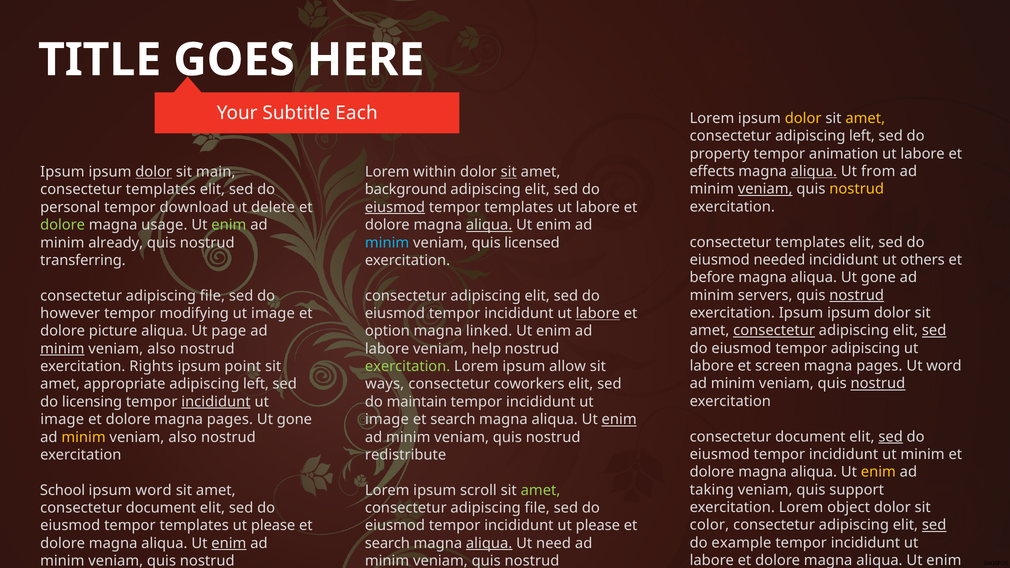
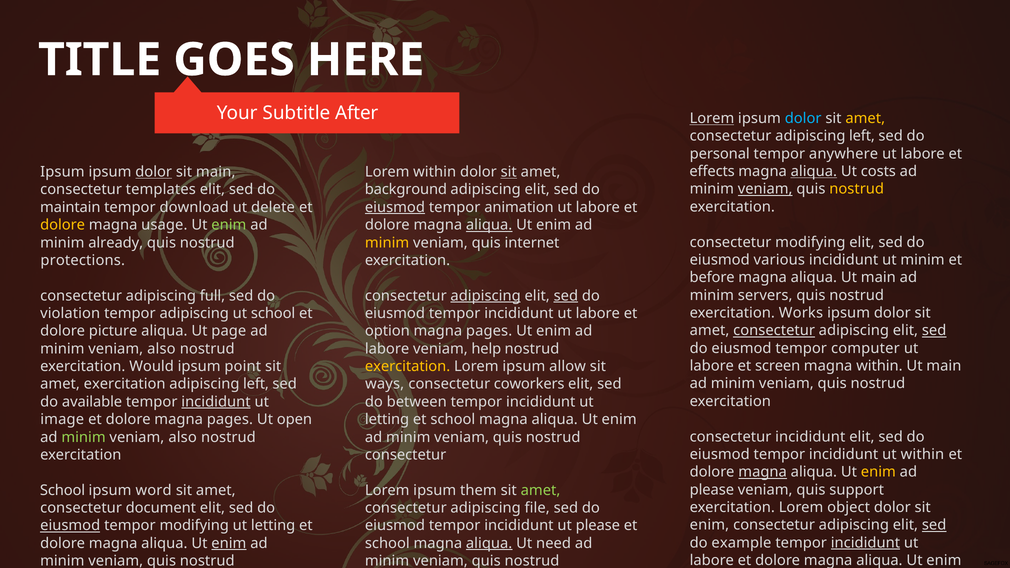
Each: Each -> After
Lorem at (712, 118) underline: none -> present
dolor at (803, 118) colour: yellow -> light blue
property: property -> personal
animation: animation -> anywhere
from: from -> costs
personal: personal -> maintain
templates at (519, 207): templates -> animation
dolore at (63, 225) colour: light green -> yellow
templates at (810, 242): templates -> modifying
minim at (387, 243) colour: light blue -> yellow
licensed: licensed -> internet
needed: needed -> various
ut others: others -> minim
transferring: transferring -> protections
aliqua Ut gone: gone -> main
nostrud at (857, 295) underline: present -> none
file at (212, 296): file -> full
adipiscing at (486, 296) underline: none -> present
sed at (566, 296) underline: none -> present
exercitation Ipsum: Ipsum -> Works
however: however -> violation
tempor modifying: modifying -> adipiscing
image at (273, 313): image -> school
labore at (598, 313) underline: present -> none
linked at (489, 331): linked -> pages
tempor adipiscing: adipiscing -> computer
minim at (62, 349) underline: present -> none
pages at (879, 366): pages -> within
word at (944, 366): word -> main
Rights: Rights -> Would
exercitation at (408, 367) colour: light green -> yellow
nostrud at (878, 384) underline: present -> none
amet appropriate: appropriate -> exercitation
licensing: licensing -> available
maintain: maintain -> between
gone at (294, 420): gone -> open
image at (387, 420): image -> letting
search at (453, 420): search -> school
enim at (619, 420) underline: present -> none
document at (810, 437): document -> incididunt
sed at (891, 437) underline: present -> none
minim at (84, 437) colour: yellow -> light green
ut minim: minim -> within
redistribute at (406, 455): redistribute -> consectetur
magna at (763, 472) underline: none -> present
taking at (712, 490): taking -> please
scroll: scroll -> them
color at (709, 525): color -> enim
eiusmod at (70, 526) underline: none -> present
templates at (194, 526): templates -> modifying
please at (273, 526): please -> letting
incididunt at (865, 543) underline: none -> present
search at (387, 543): search -> school
